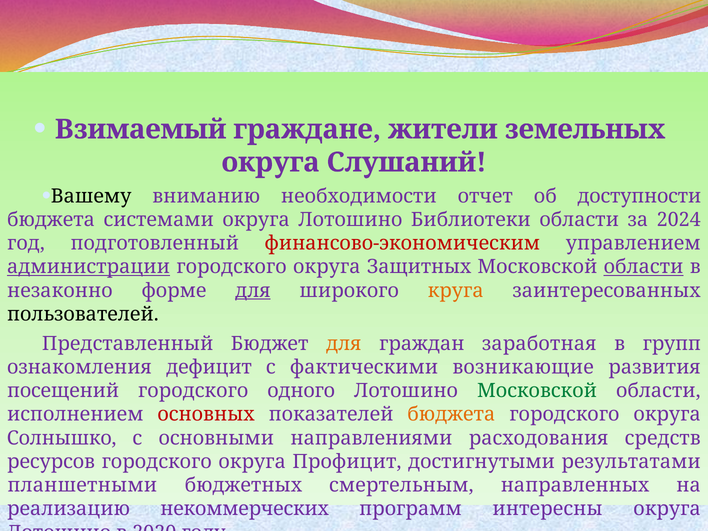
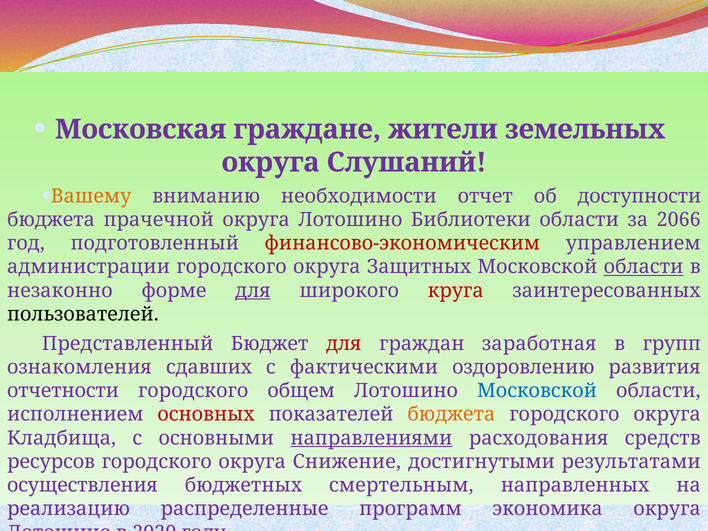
Взимаемый: Взимаемый -> Московская
Вашему colour: black -> orange
системами: системами -> прачечной
2024: 2024 -> 2066
администрации underline: present -> none
круга colour: orange -> red
для at (344, 344) colour: orange -> red
дефицит: дефицит -> сдавших
возникающие: возникающие -> оздоровлению
посещений: посещений -> отчетности
одного: одного -> общем
Московской at (537, 391) colour: green -> blue
Солнышко: Солнышко -> Кладбища
направлениями underline: none -> present
Профицит: Профицит -> Снижение
планшетными: планшетными -> осуществления
некоммерческих: некоммерческих -> распределенные
интересны: интересны -> экономика
